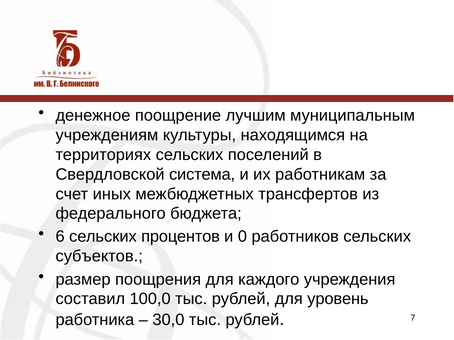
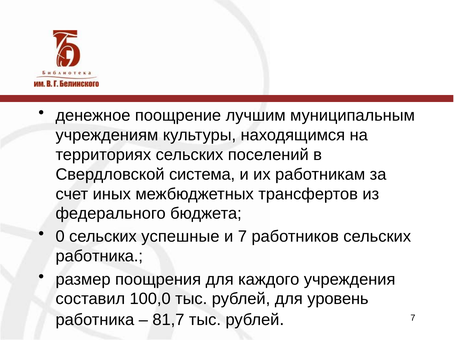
6: 6 -> 0
процентов: процентов -> успешные
и 0: 0 -> 7
субъектов at (99, 256): субъектов -> работника
30,0: 30,0 -> 81,7
